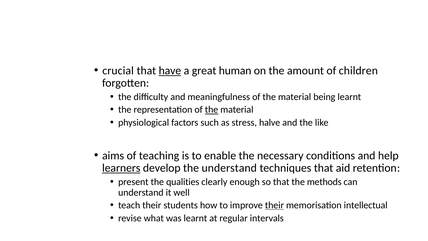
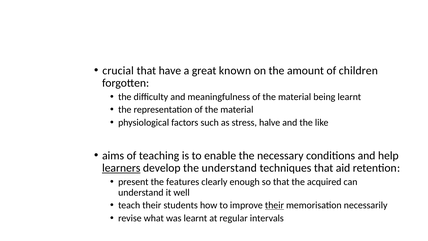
have underline: present -> none
human: human -> known
the at (212, 110) underline: present -> none
qualities: qualities -> features
methods: methods -> acquired
intellectual: intellectual -> necessarily
